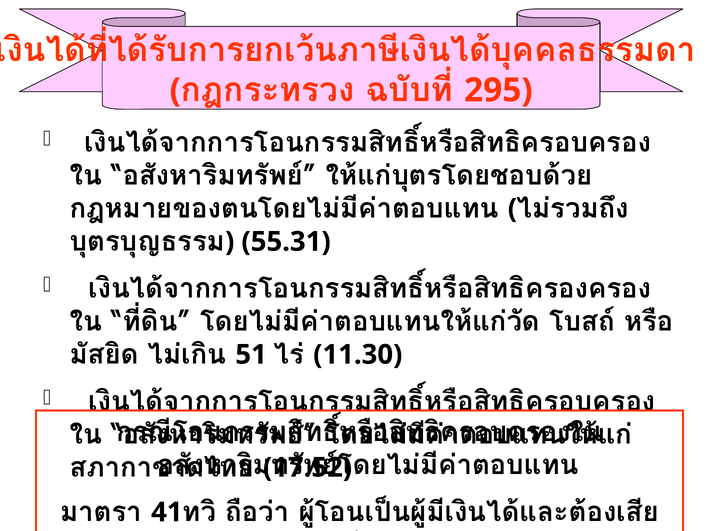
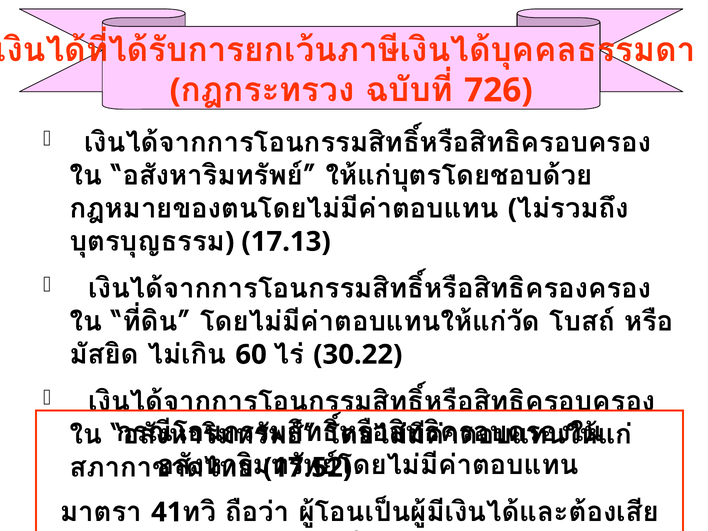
295: 295 -> 726
55.31: 55.31 -> 17.13
51: 51 -> 60
11.30: 11.30 -> 30.22
